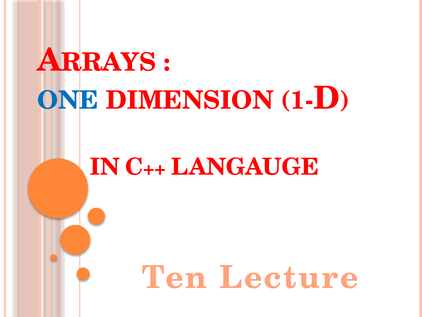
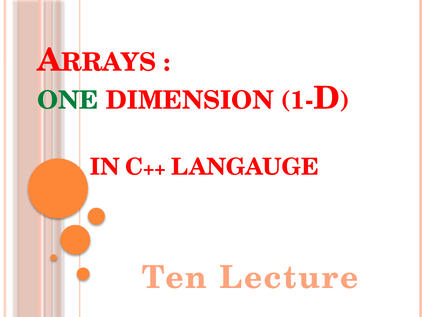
ONE colour: blue -> green
